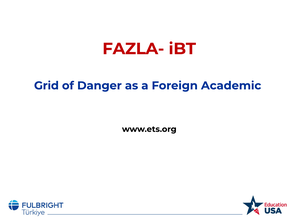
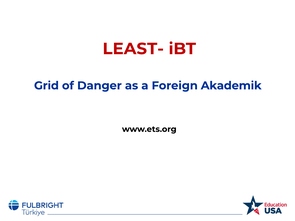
FAZLA-: FAZLA- -> LEAST-
Academic: Academic -> Akademik
